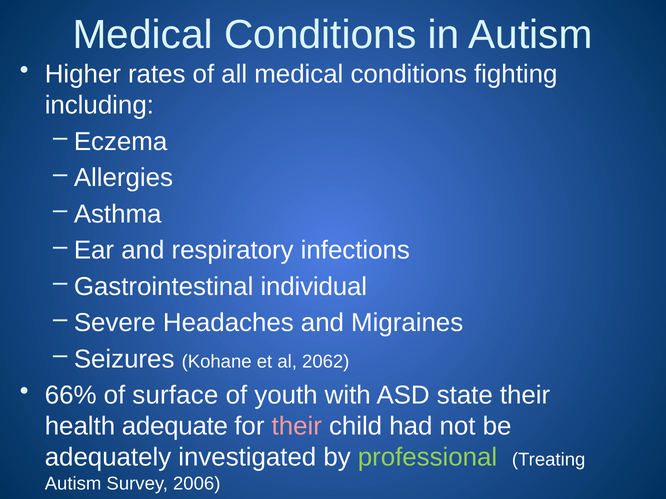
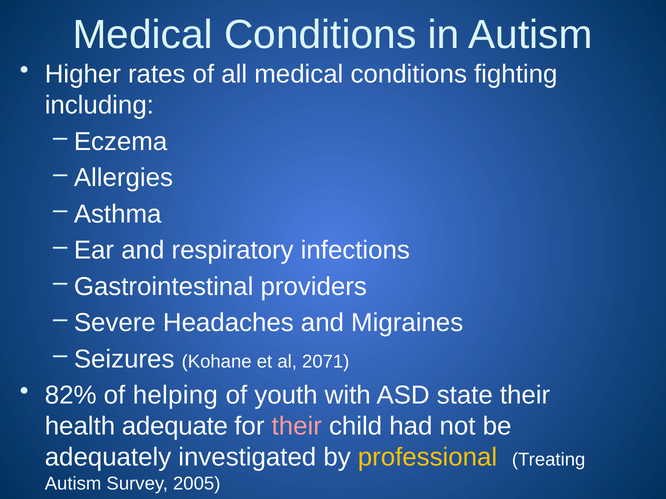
individual: individual -> providers
2062: 2062 -> 2071
66%: 66% -> 82%
surface: surface -> helping
professional colour: light green -> yellow
2006: 2006 -> 2005
